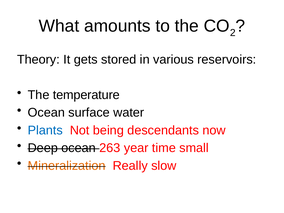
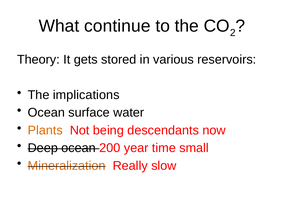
amounts: amounts -> continue
temperature: temperature -> implications
Plants colour: blue -> orange
263: 263 -> 200
